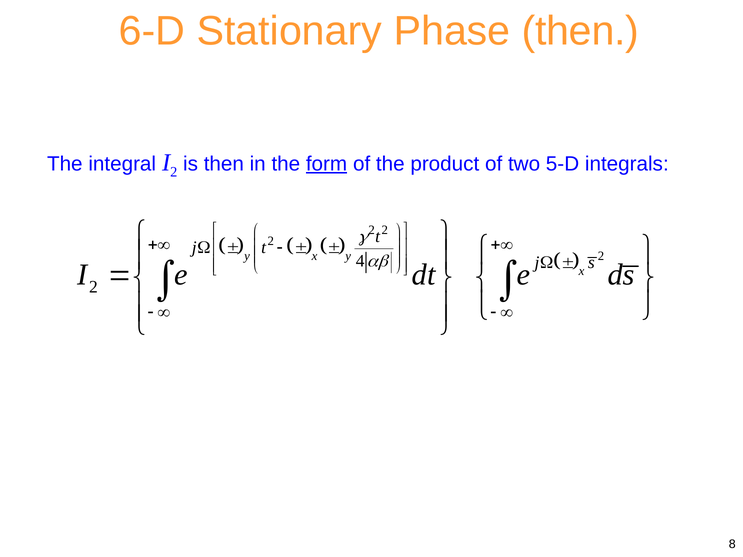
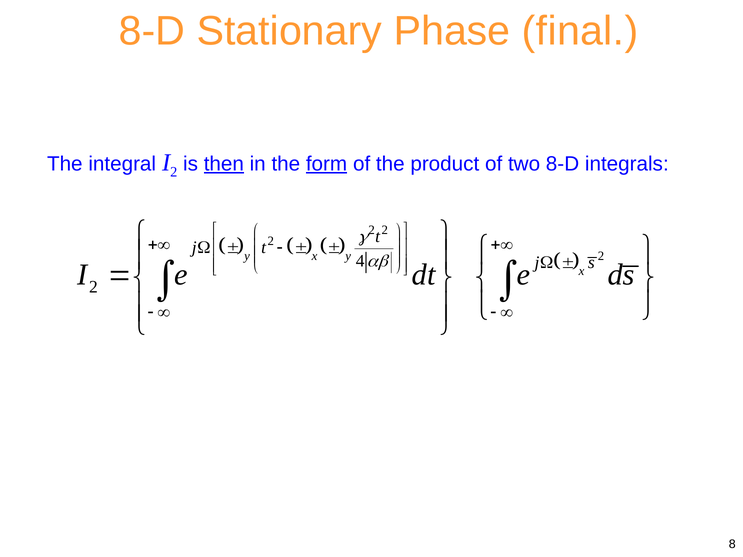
6-D at (152, 31): 6-D -> 8-D
Phase then: then -> final
then at (224, 164) underline: none -> present
two 5-D: 5-D -> 8-D
